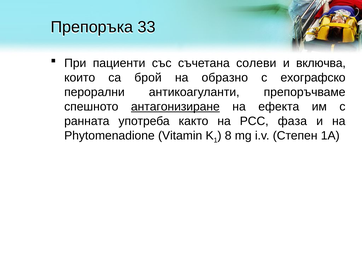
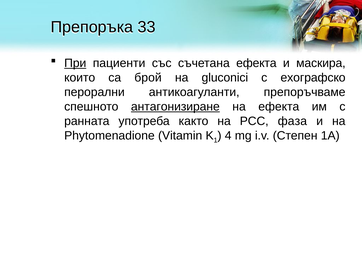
При underline: none -> present
съчетана солеви: солеви -> ефекта
включва: включва -> маскира
образно: образно -> gluconici
8: 8 -> 4
